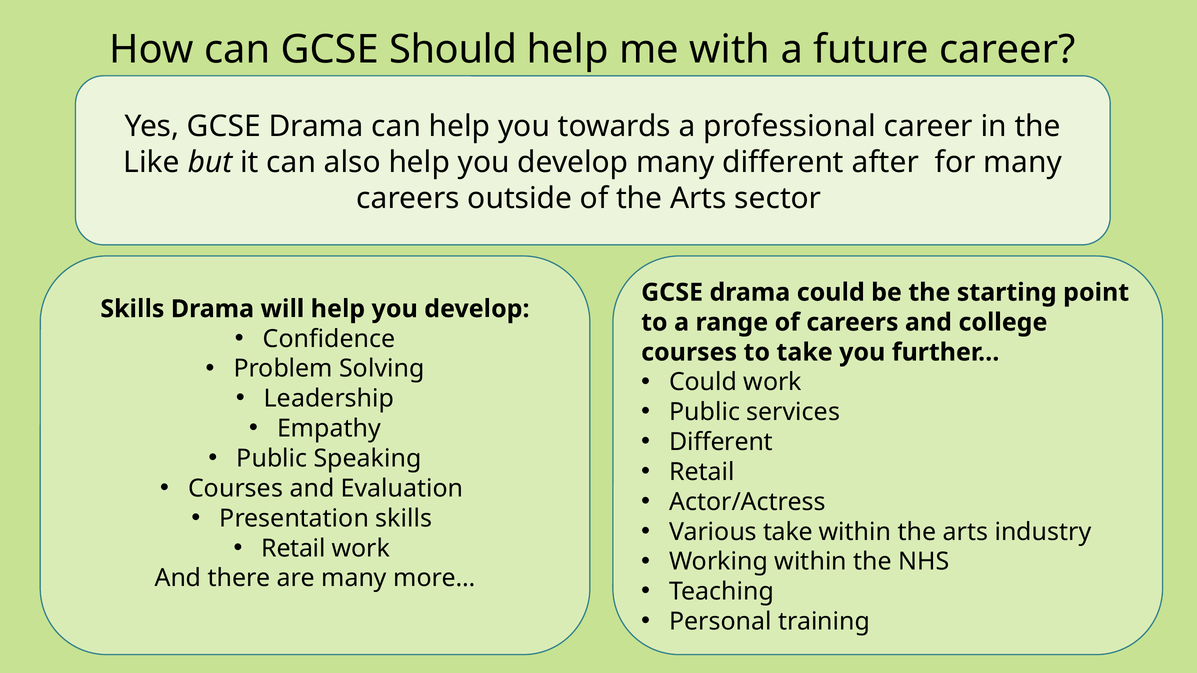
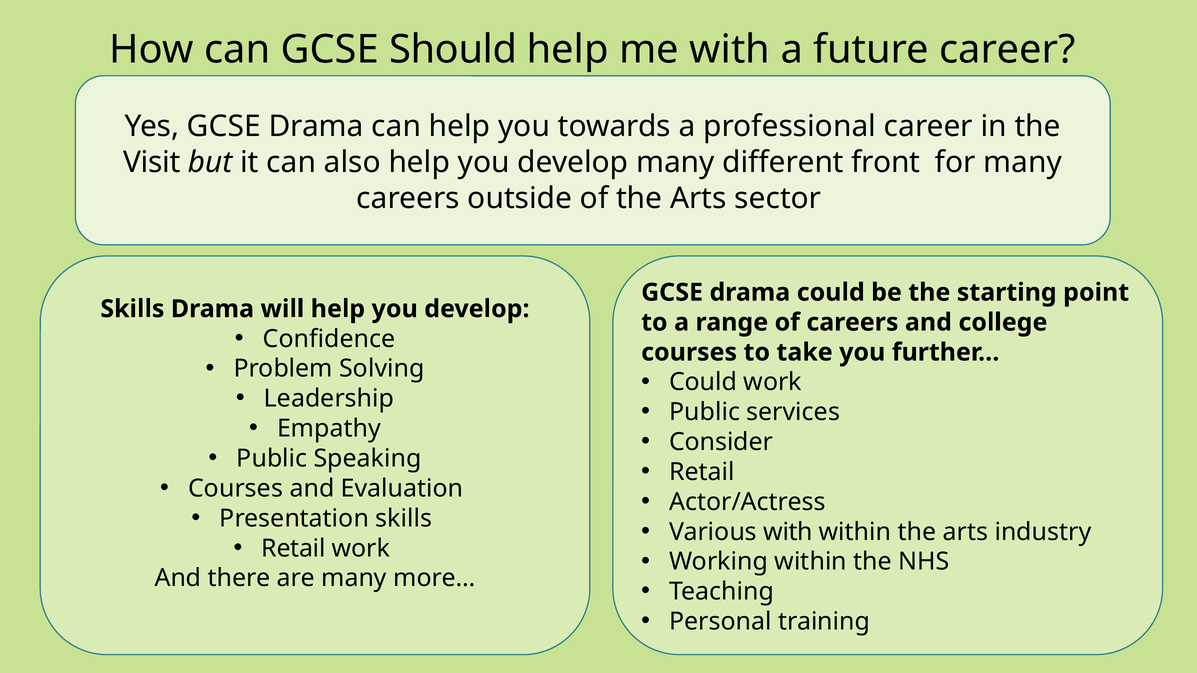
Like: Like -> Visit
after: after -> front
Different at (721, 442): Different -> Consider
Various take: take -> with
